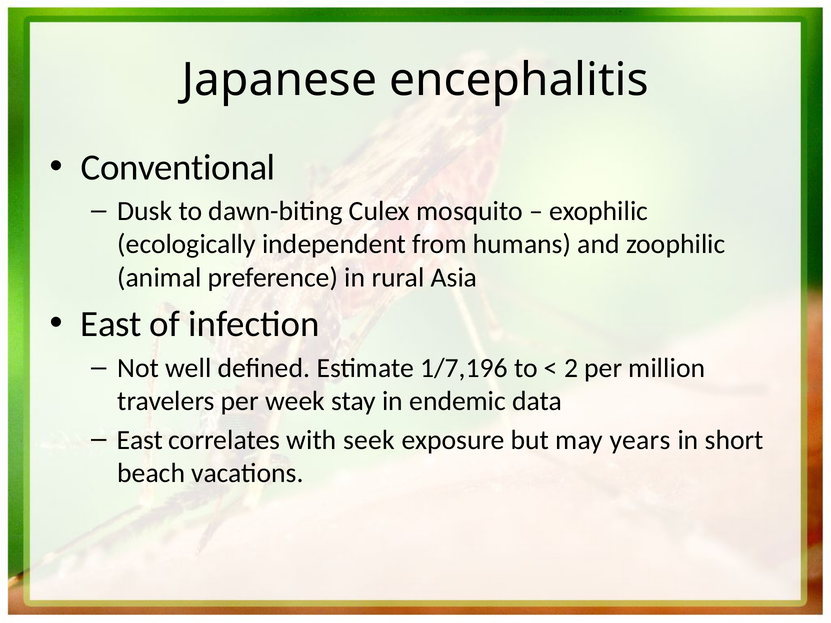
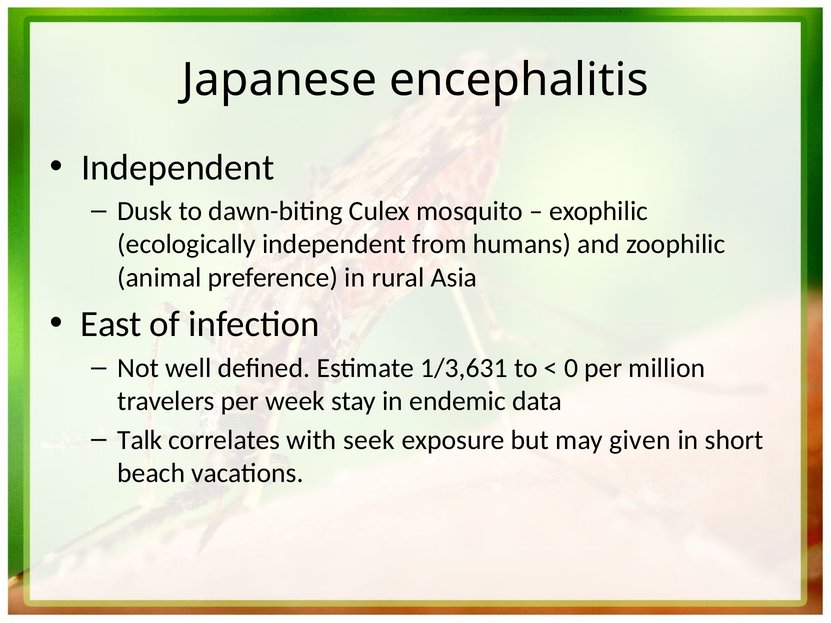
Conventional at (178, 167): Conventional -> Independent
1/7,196: 1/7,196 -> 1/3,631
2: 2 -> 0
East at (140, 440): East -> Talk
years: years -> given
